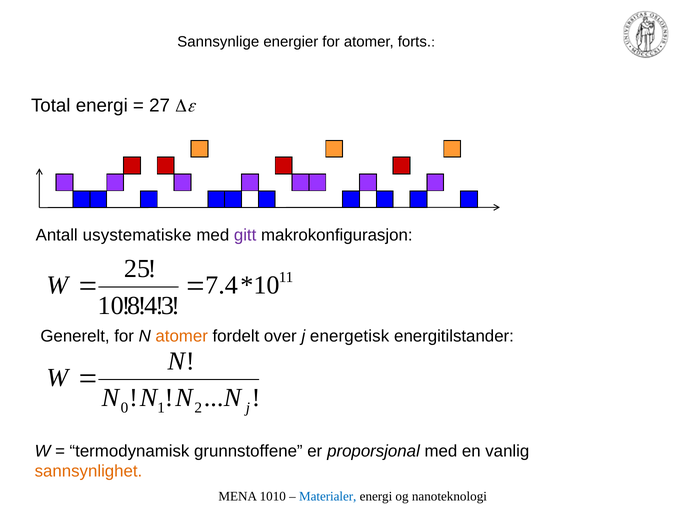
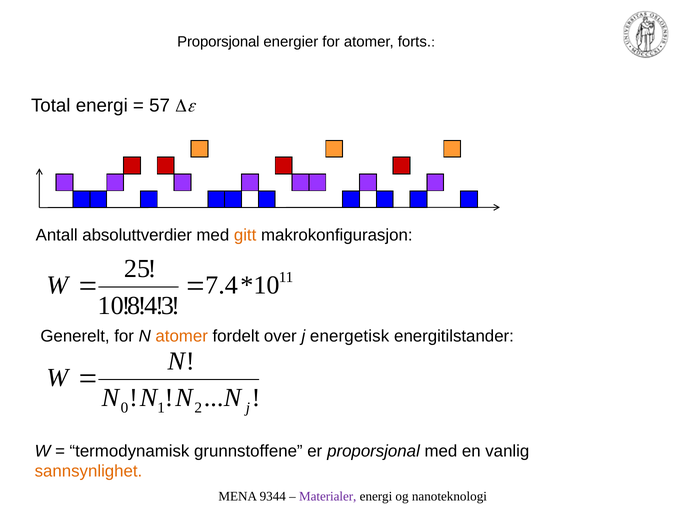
Sannsynlige at (218, 42): Sannsynlige -> Proporsjonal
27: 27 -> 57
usystematiske: usystematiske -> absoluttverdier
gitt colour: purple -> orange
1010: 1010 -> 9344
Materialer colour: blue -> purple
